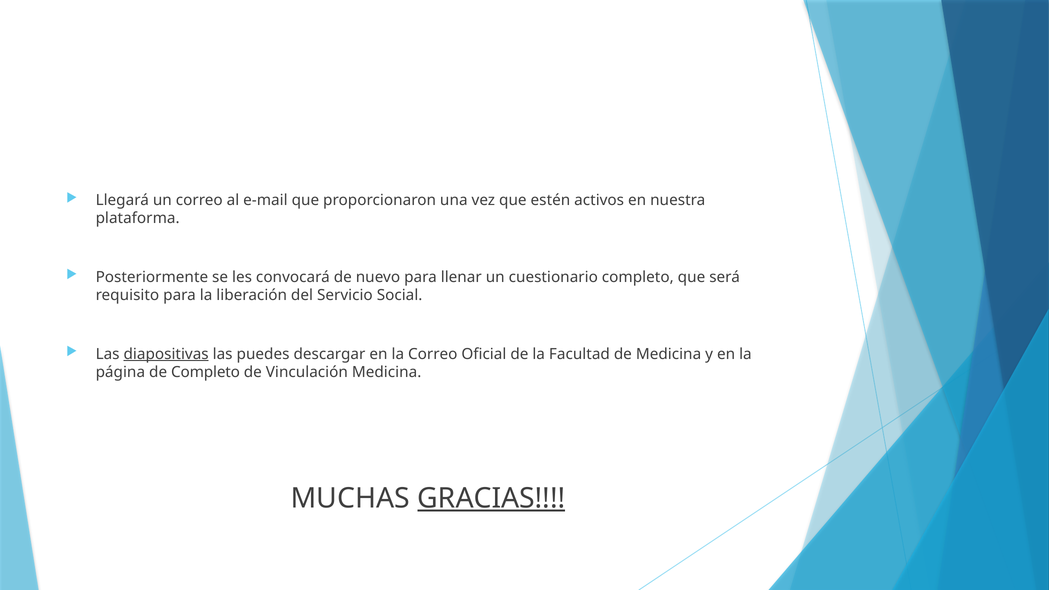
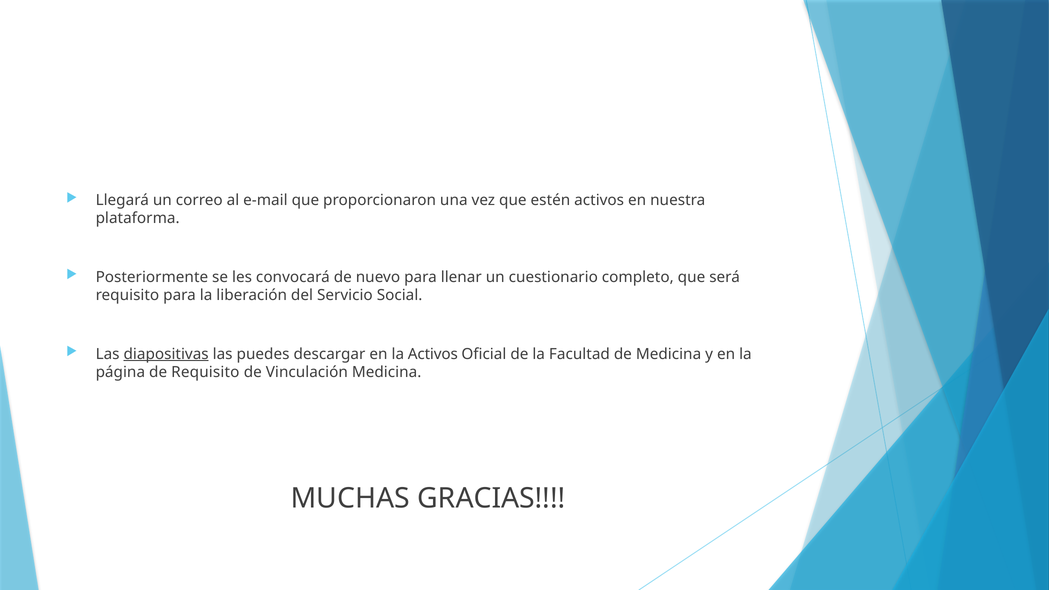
la Correo: Correo -> Activos
de Completo: Completo -> Requisito
GRACIAS underline: present -> none
